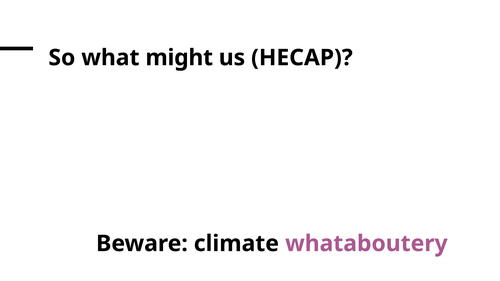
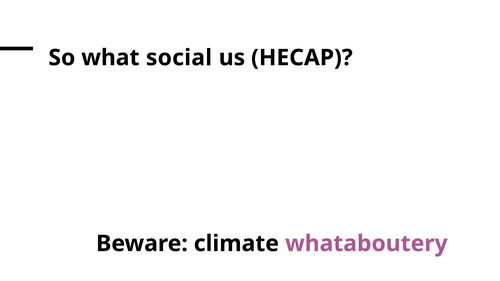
might: might -> social
